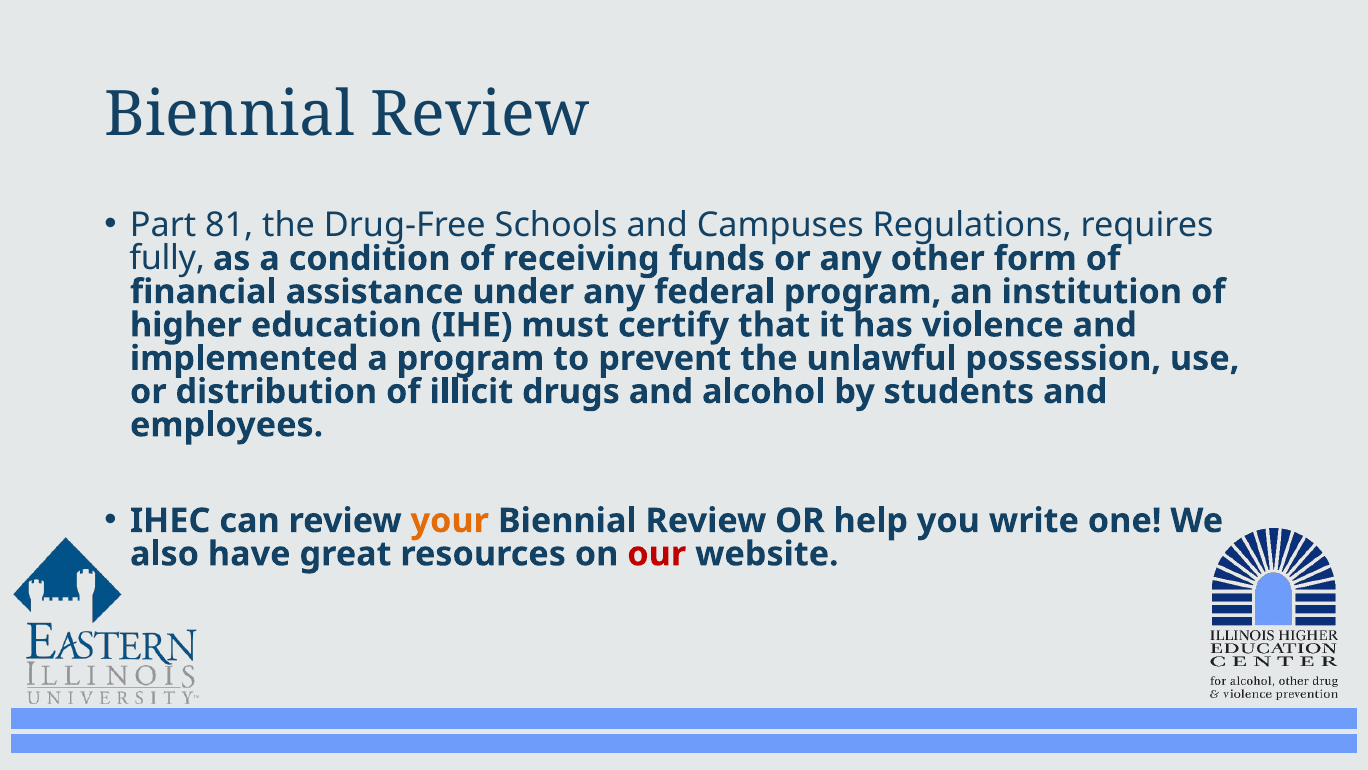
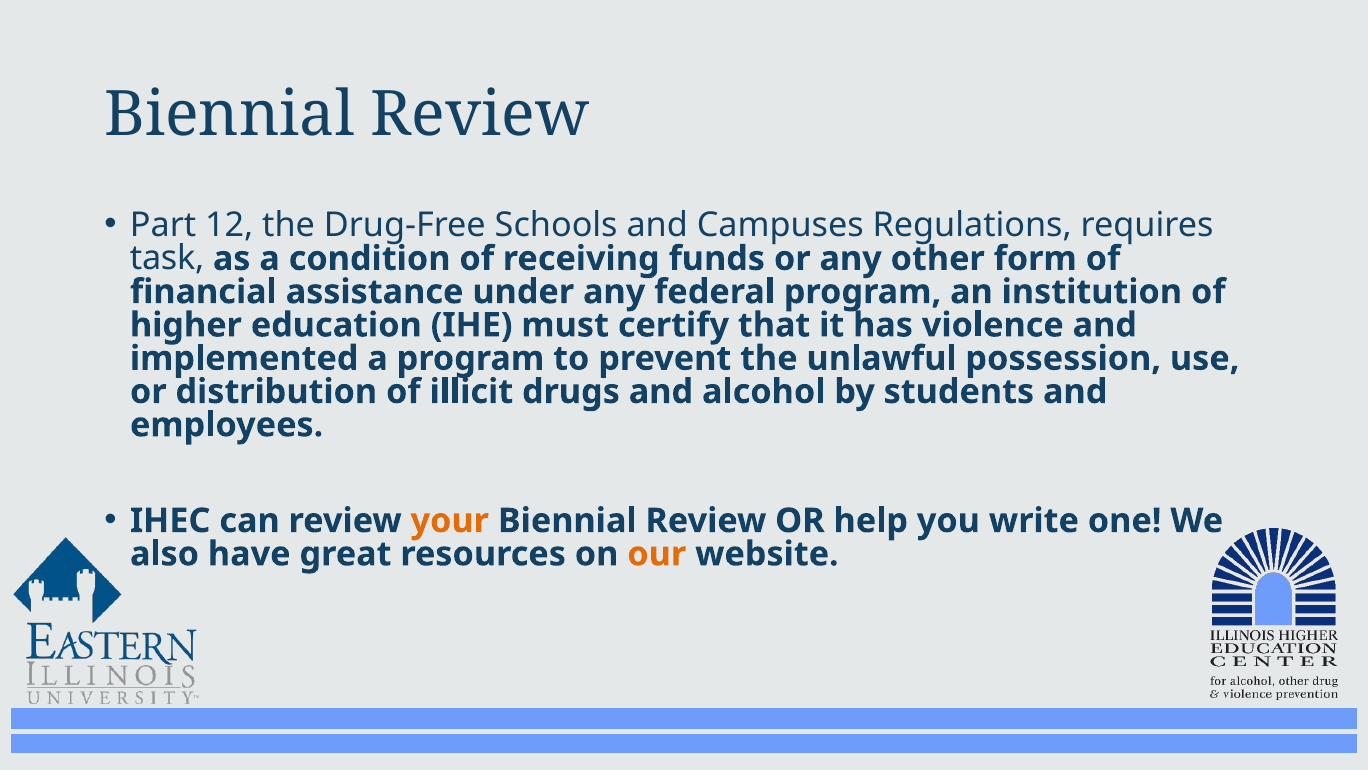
81: 81 -> 12
fully: fully -> task
our colour: red -> orange
